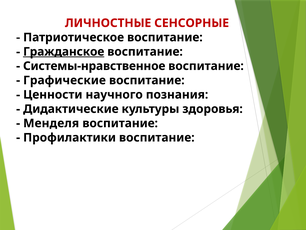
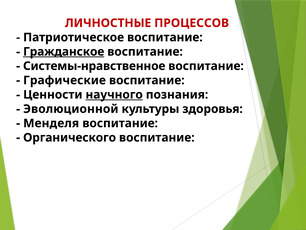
СЕНСОРНЫЕ: СЕНСОРНЫЕ -> ПРОЦЕССОВ
научного underline: none -> present
Дидактические: Дидактические -> Эволюционной
Профилактики: Профилактики -> Органического
